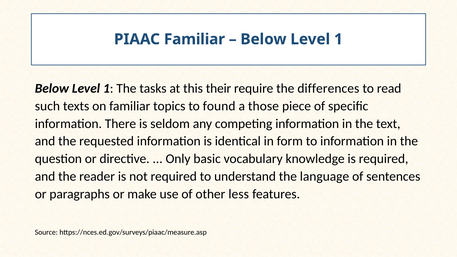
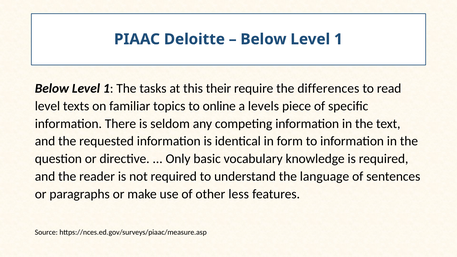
PIAAC Familiar: Familiar -> Deloitte
such at (47, 106): such -> level
found: found -> online
those: those -> levels
